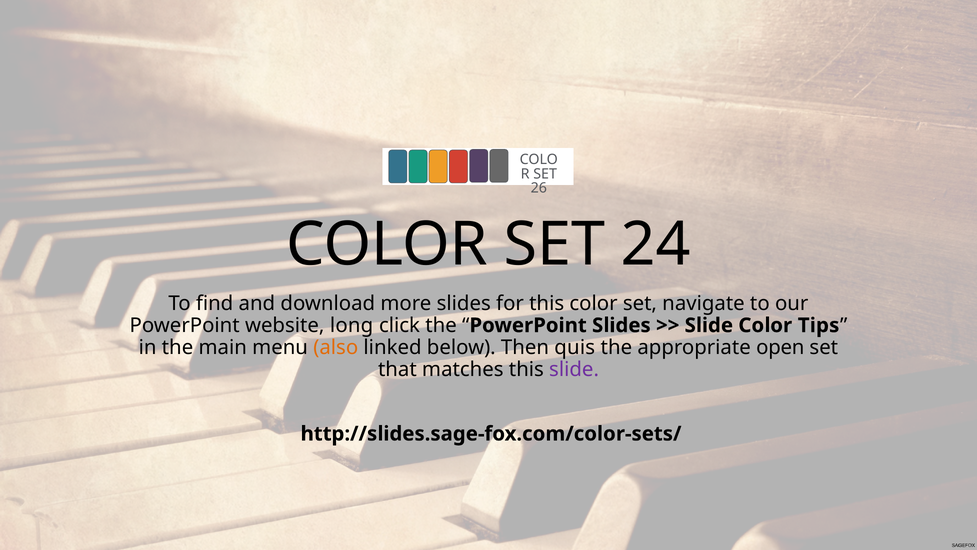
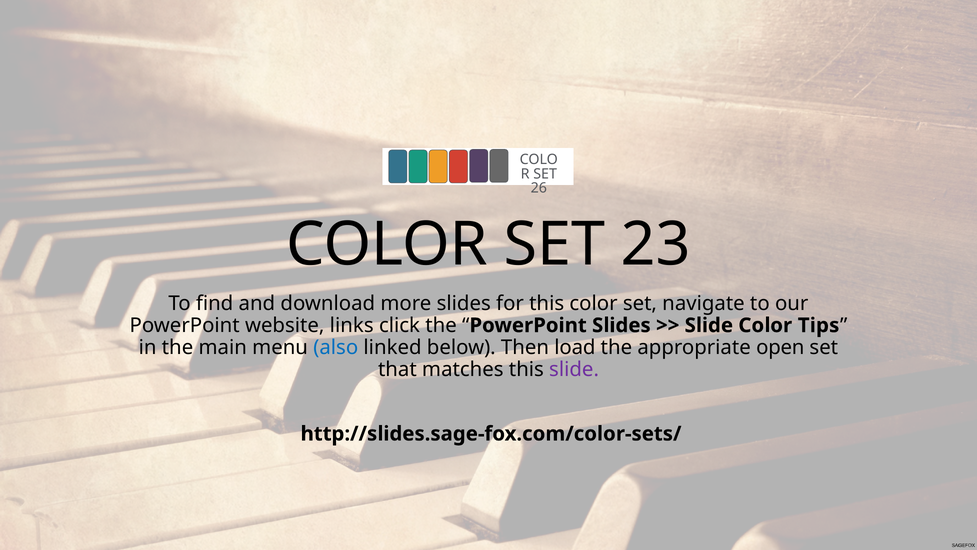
24: 24 -> 23
long: long -> links
also colour: orange -> blue
quis: quis -> load
